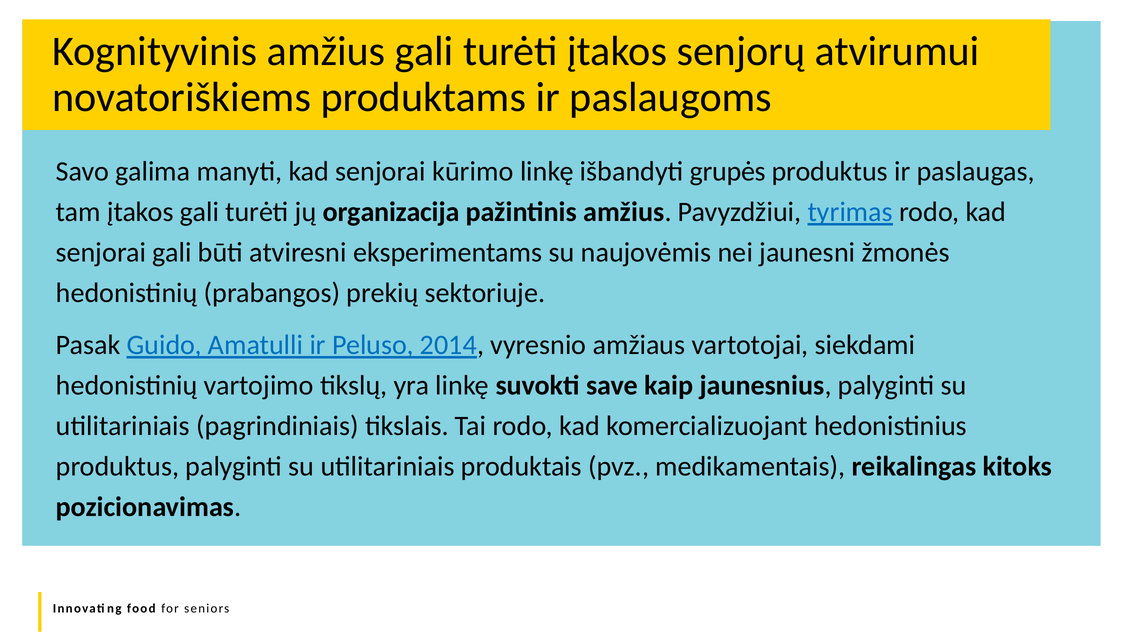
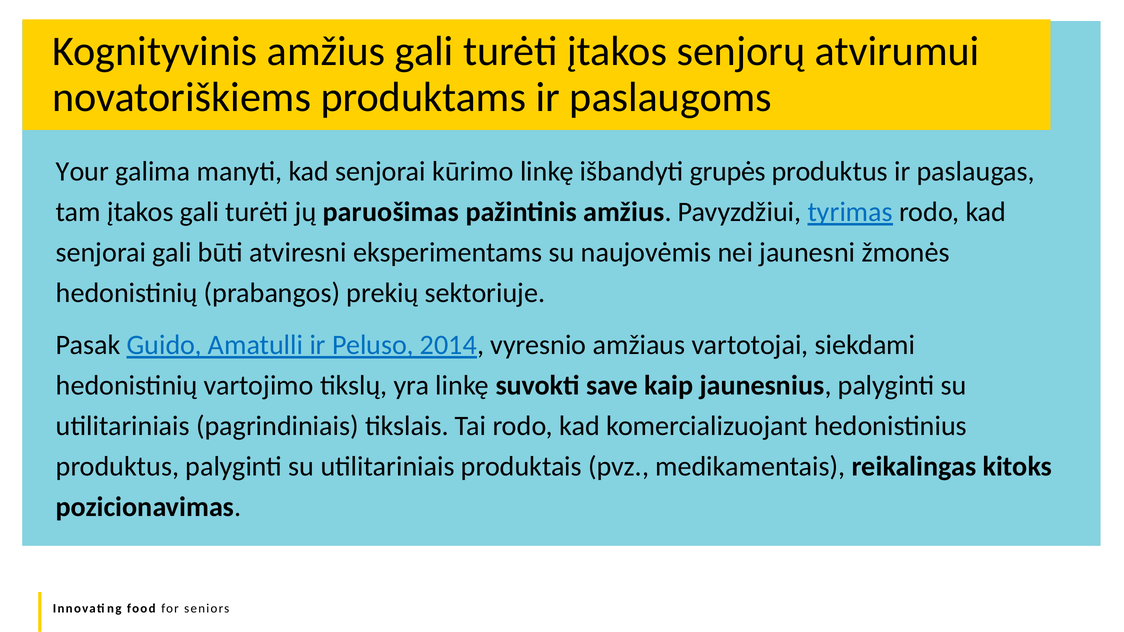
Savo: Savo -> Your
organizacija: organizacija -> paruošimas
